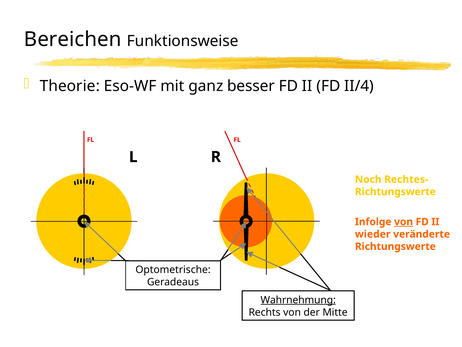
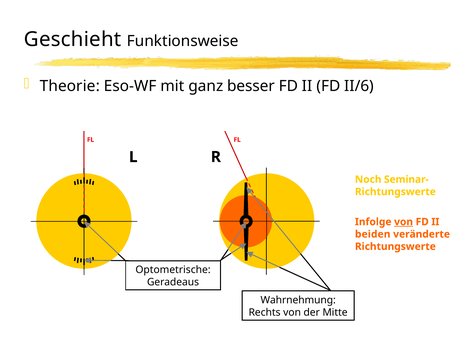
Bereichen: Bereichen -> Geschieht
II/4: II/4 -> II/6
Rechtes-: Rechtes- -> Seminar-
wieder: wieder -> beiden
Wahrnehmung underline: present -> none
